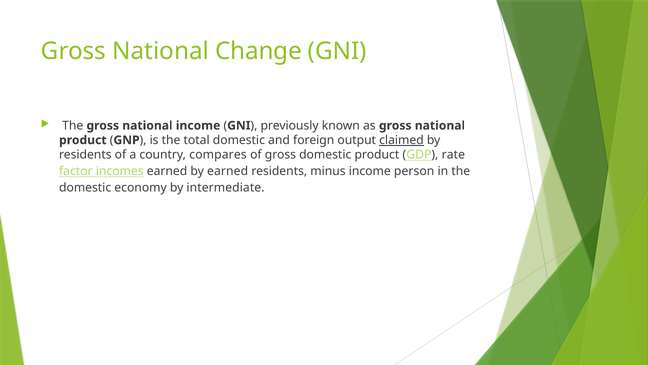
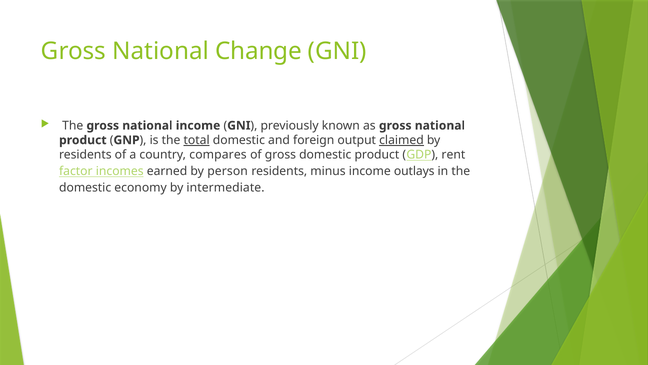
total underline: none -> present
rate: rate -> rent
by earned: earned -> person
person: person -> outlays
